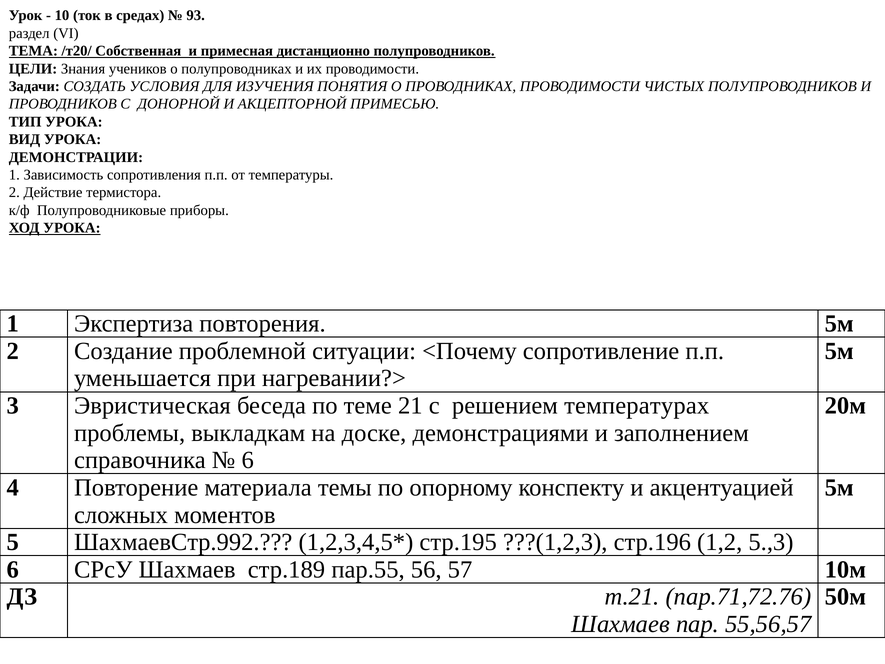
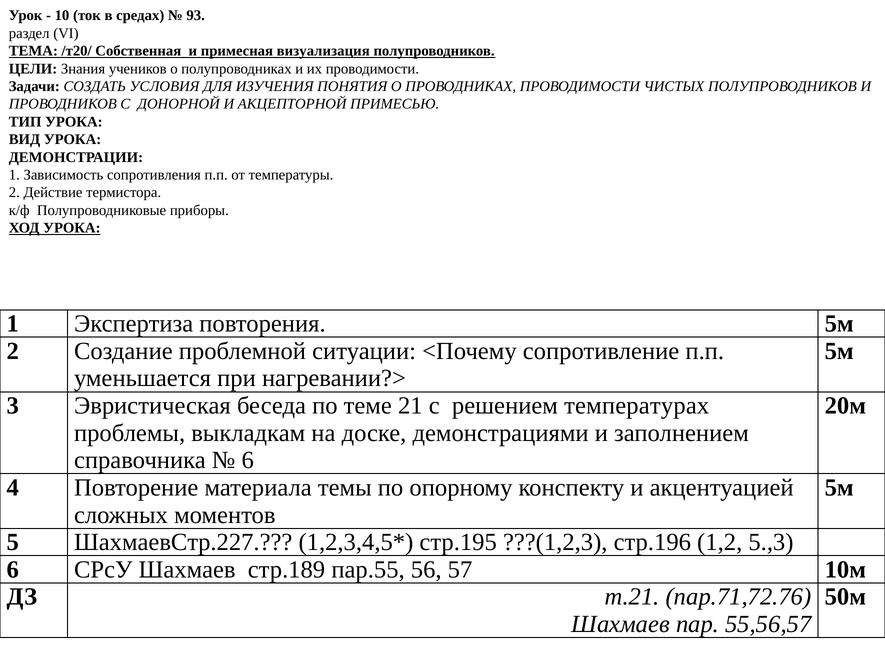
дистанционно: дистанционно -> визуализация
ШахмаевСтр.992: ШахмаевСтр.992 -> ШахмаевСтр.227
